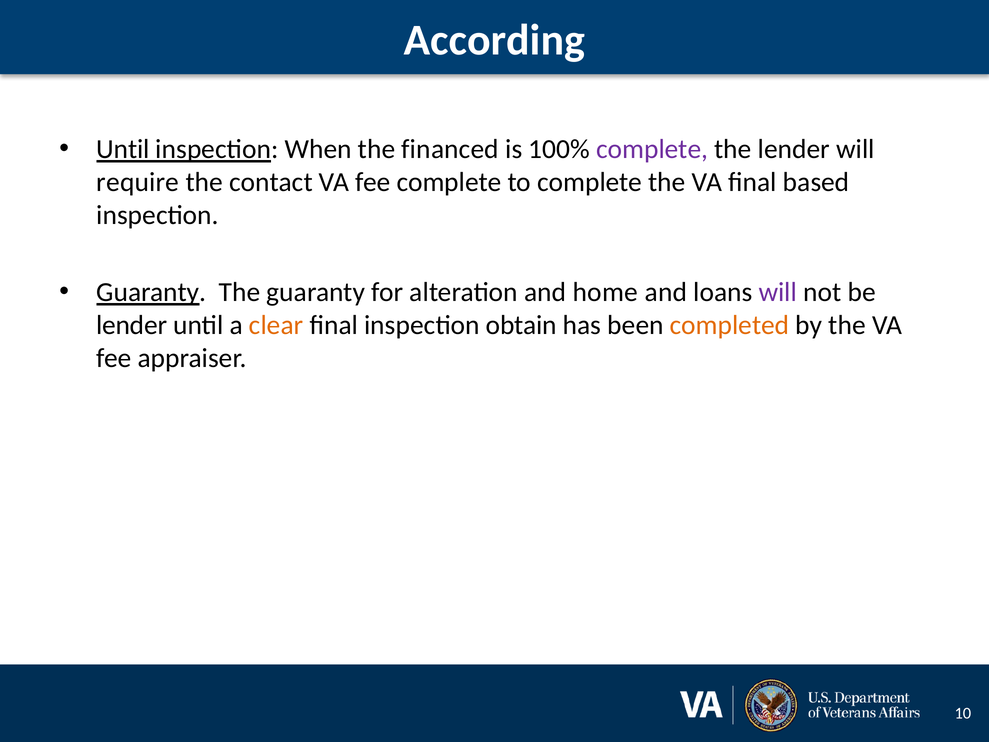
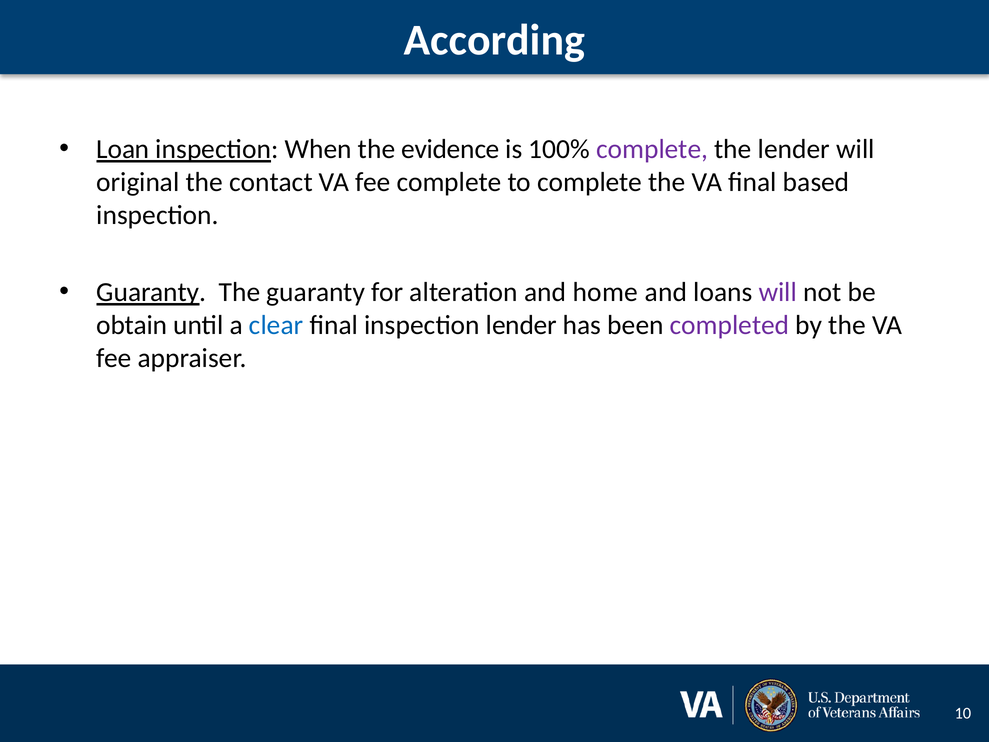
Until at (123, 149): Until -> Loan
financed: financed -> evidence
require: require -> original
lender at (132, 325): lender -> obtain
clear colour: orange -> blue
inspection obtain: obtain -> lender
completed colour: orange -> purple
